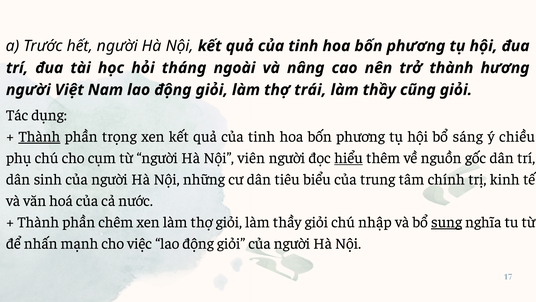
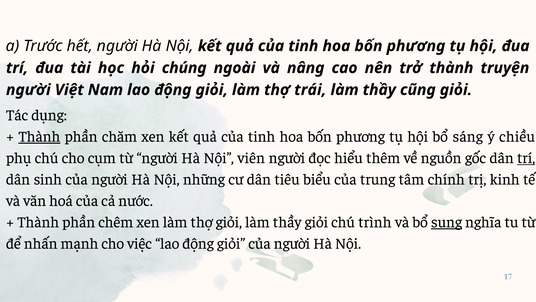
tháng: tháng -> chúng
hương: hương -> truyện
trọng: trọng -> chăm
hiểu underline: present -> none
trí at (526, 158) underline: none -> present
nhập: nhập -> trình
